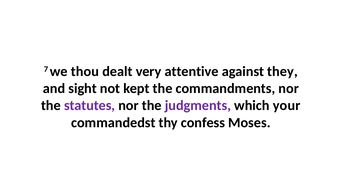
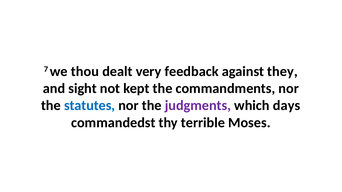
attentive: attentive -> feedback
statutes colour: purple -> blue
your: your -> days
confess: confess -> terrible
